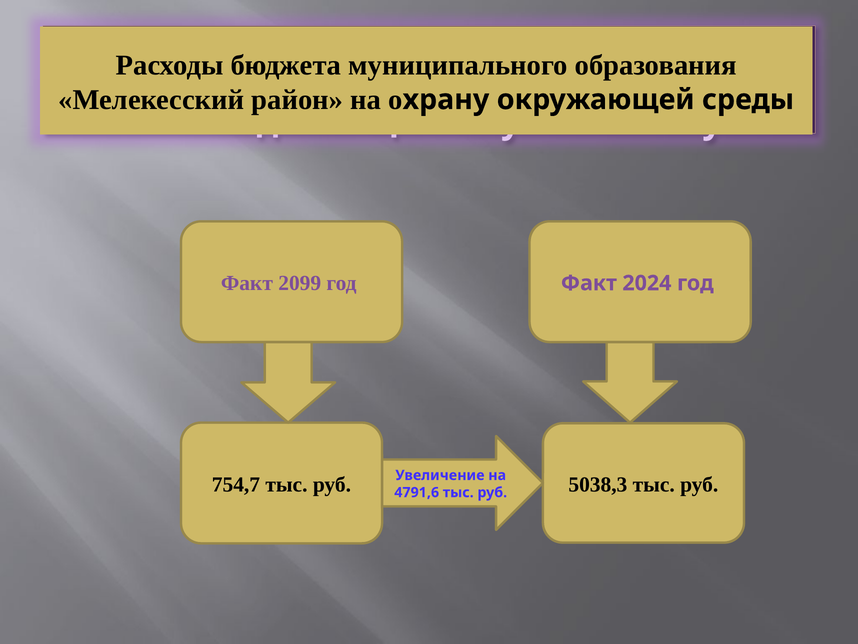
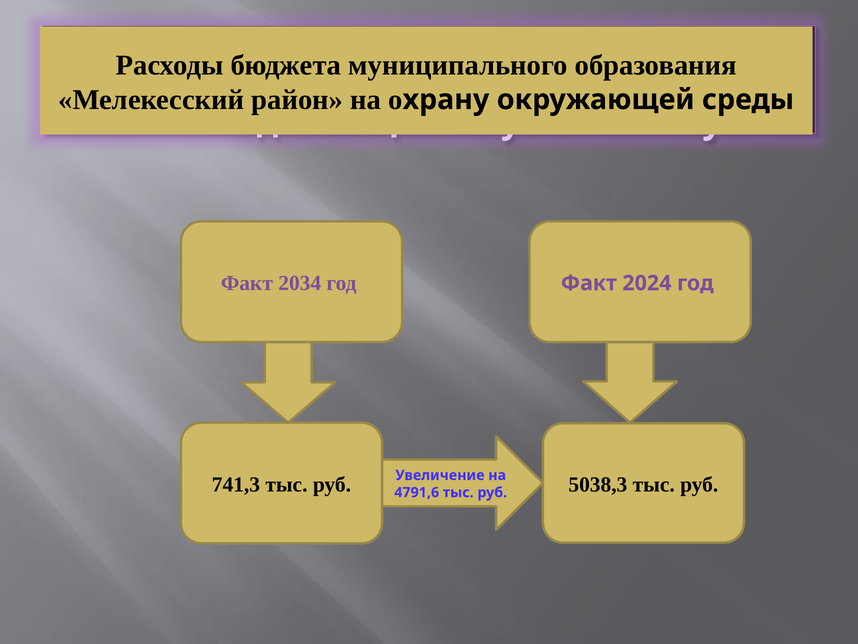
2099: 2099 -> 2034
754,7: 754,7 -> 741,3
